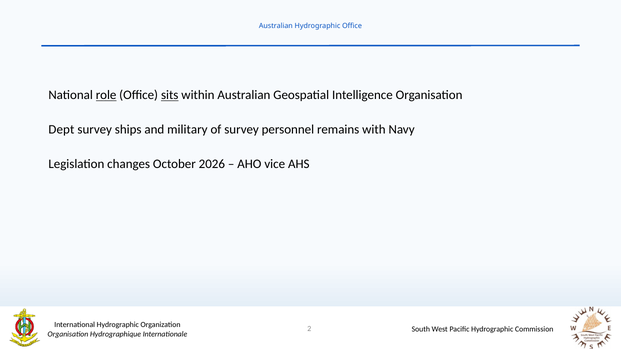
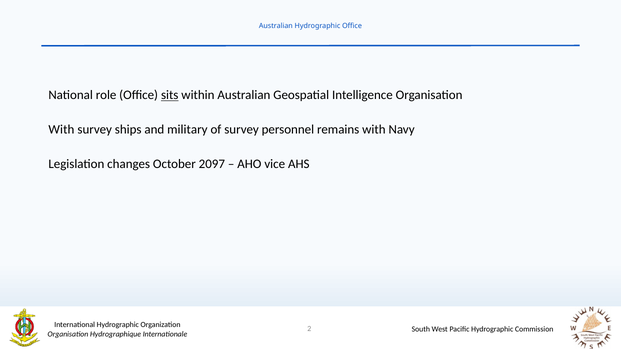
role underline: present -> none
Dept at (61, 130): Dept -> With
2026: 2026 -> 2097
